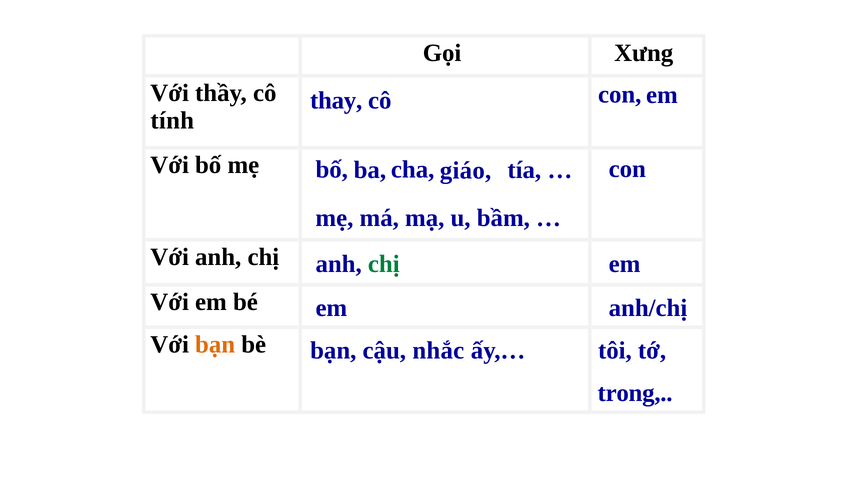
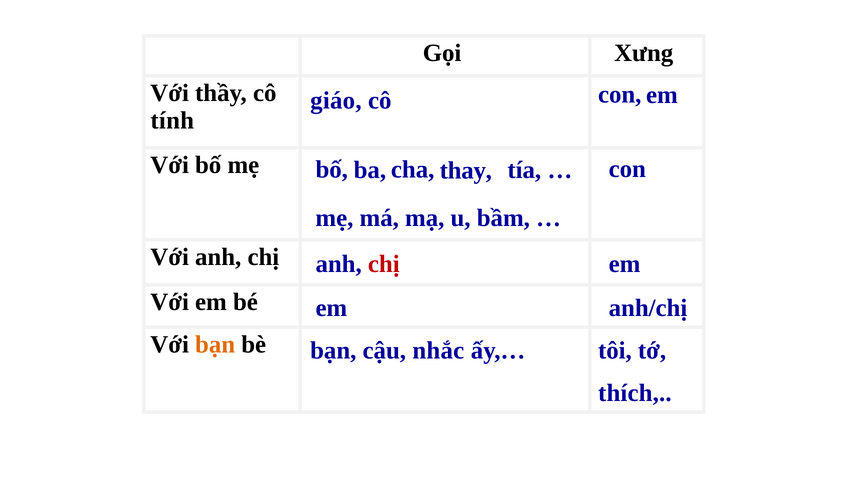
thay: thay -> giáo
giáo: giáo -> thay
chị at (384, 264) colour: green -> red
trong: trong -> thích
